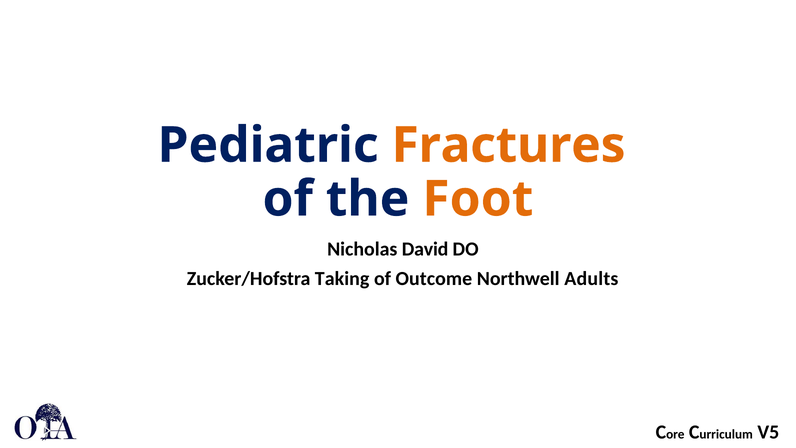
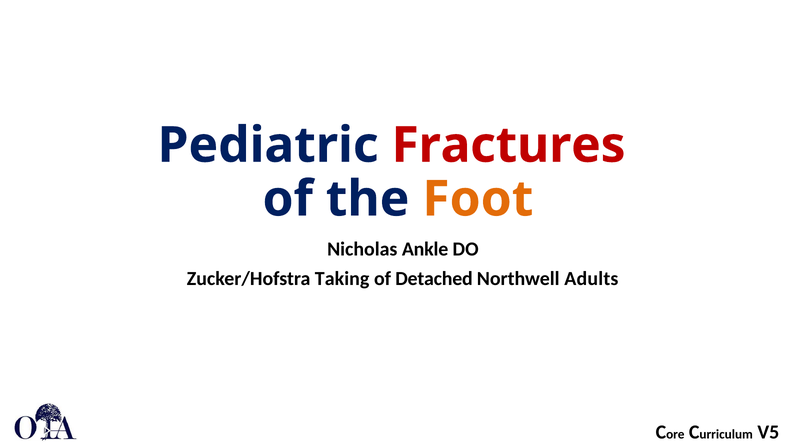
Fractures colour: orange -> red
David: David -> Ankle
Outcome: Outcome -> Detached
